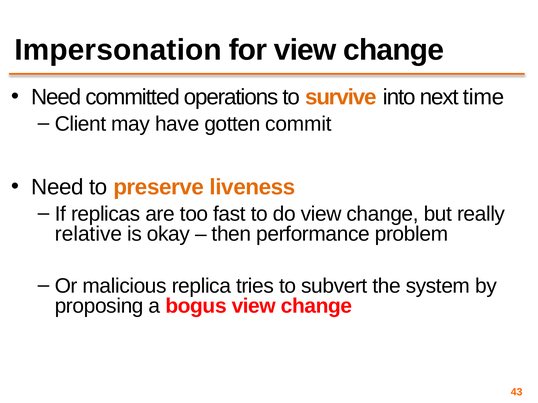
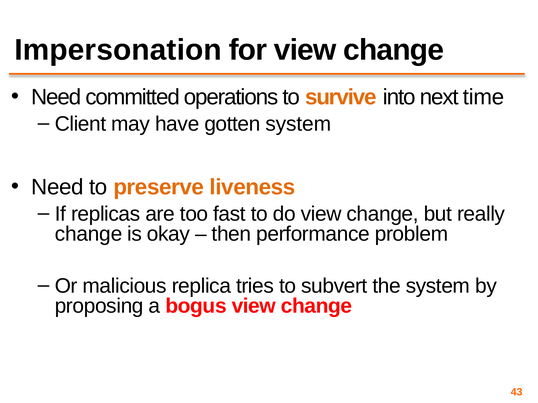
gotten commit: commit -> system
relative at (88, 234): relative -> change
